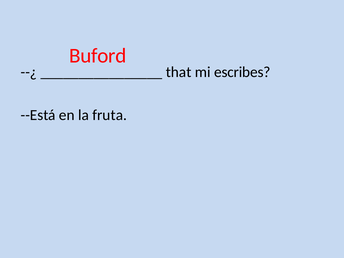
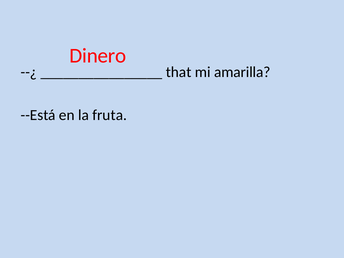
Buford: Buford -> Dinero
escribes: escribes -> amarilla
